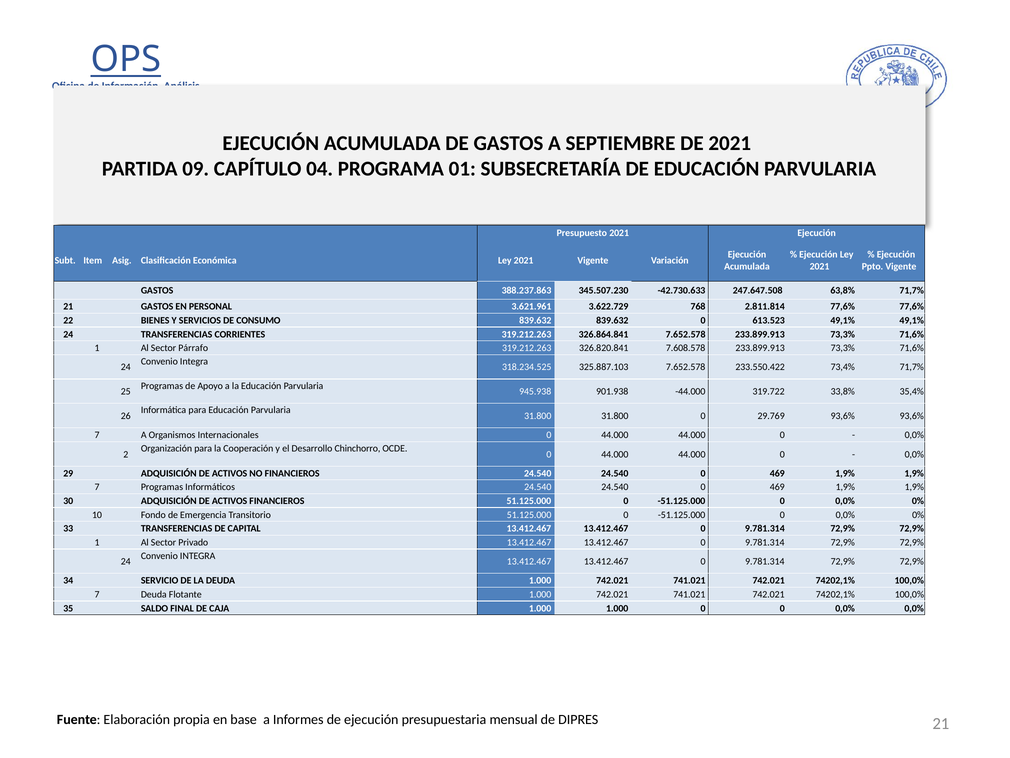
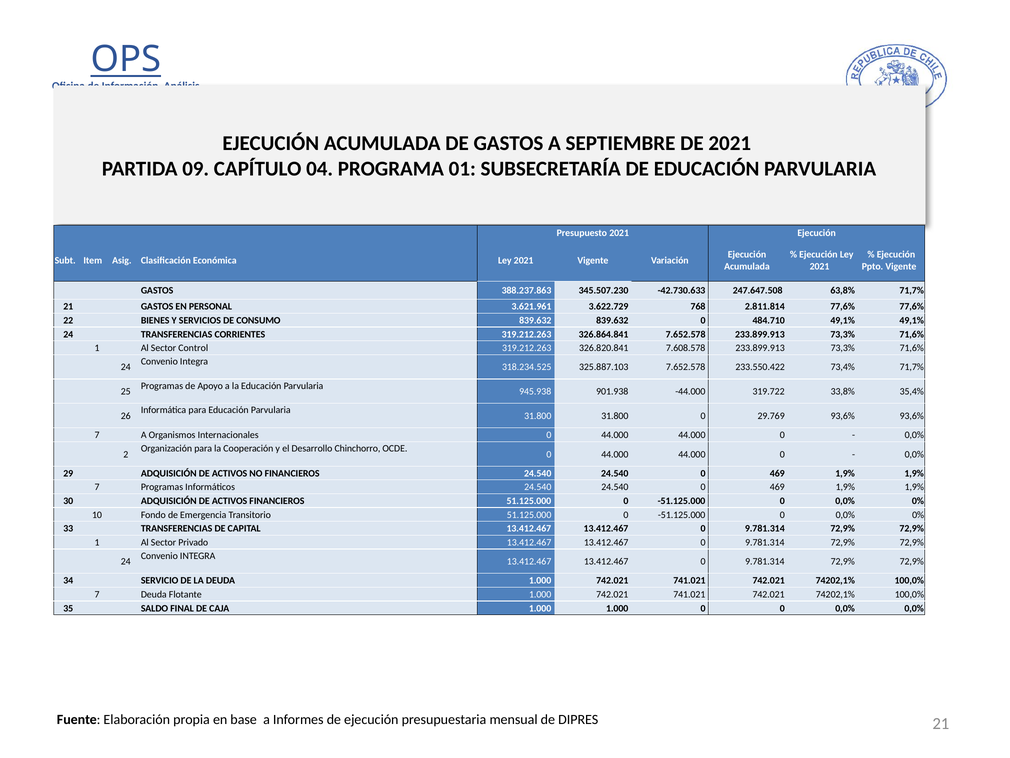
613.523: 613.523 -> 484.710
Párrafo: Párrafo -> Control
